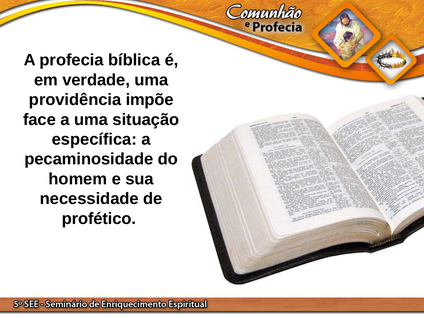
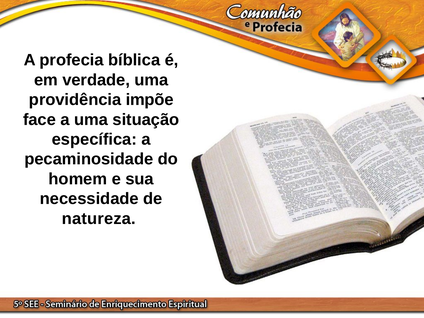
profético: profético -> natureza
